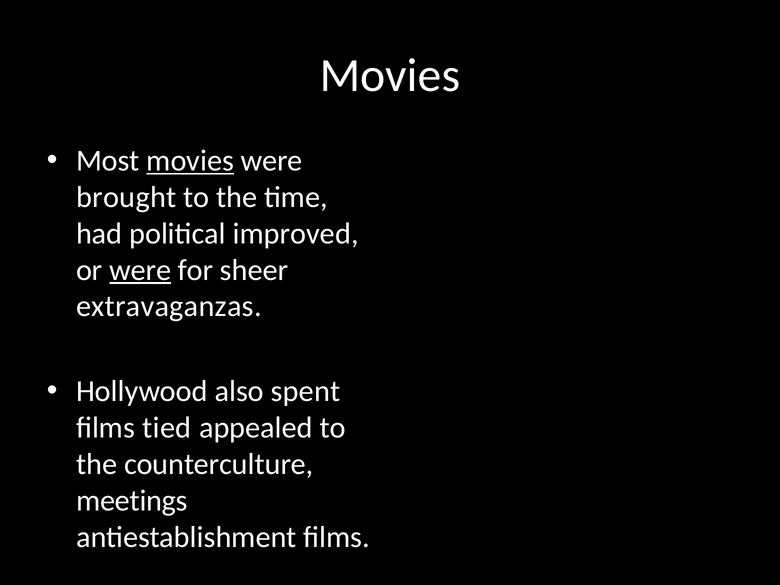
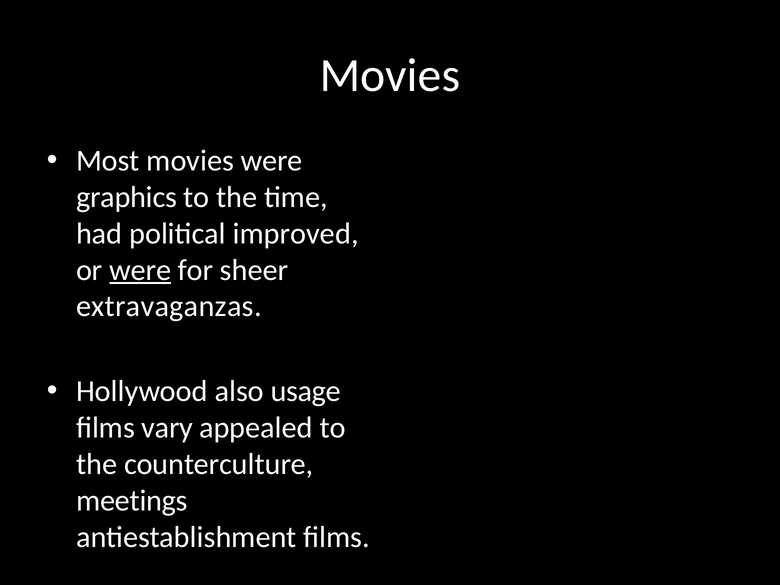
movies at (190, 161) underline: present -> none
brought: brought -> graphics
spent: spent -> usage
tied: tied -> vary
